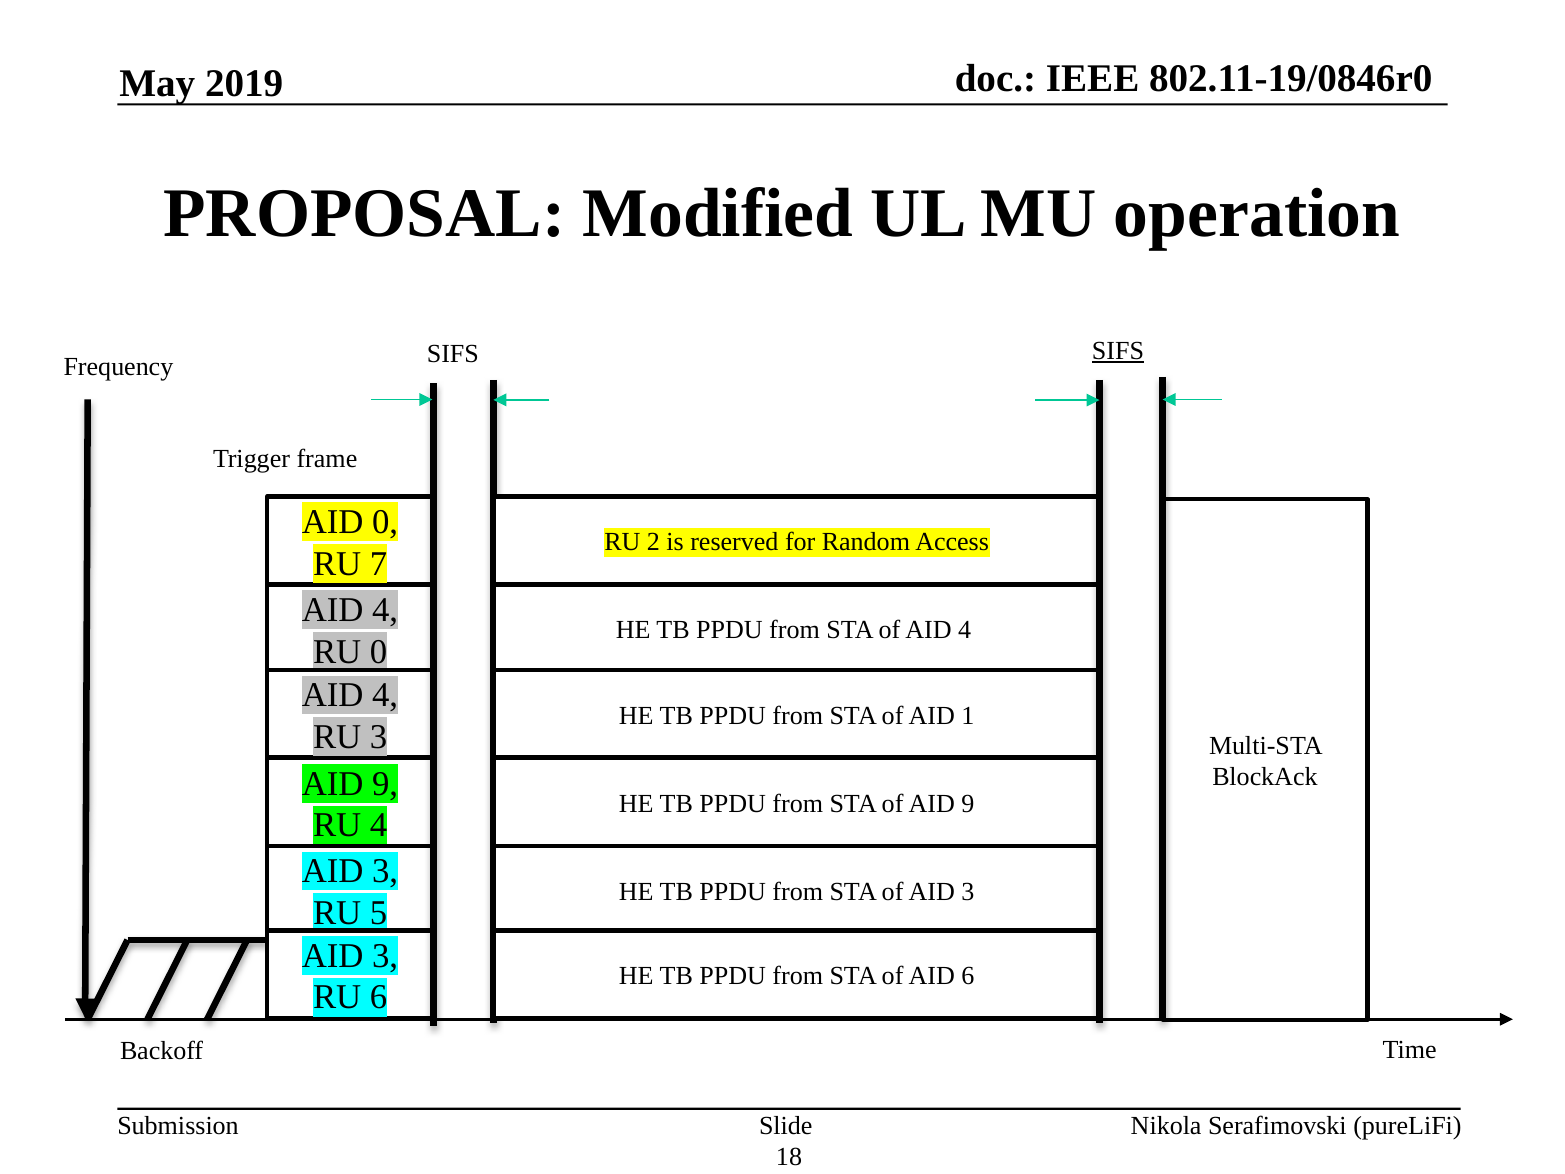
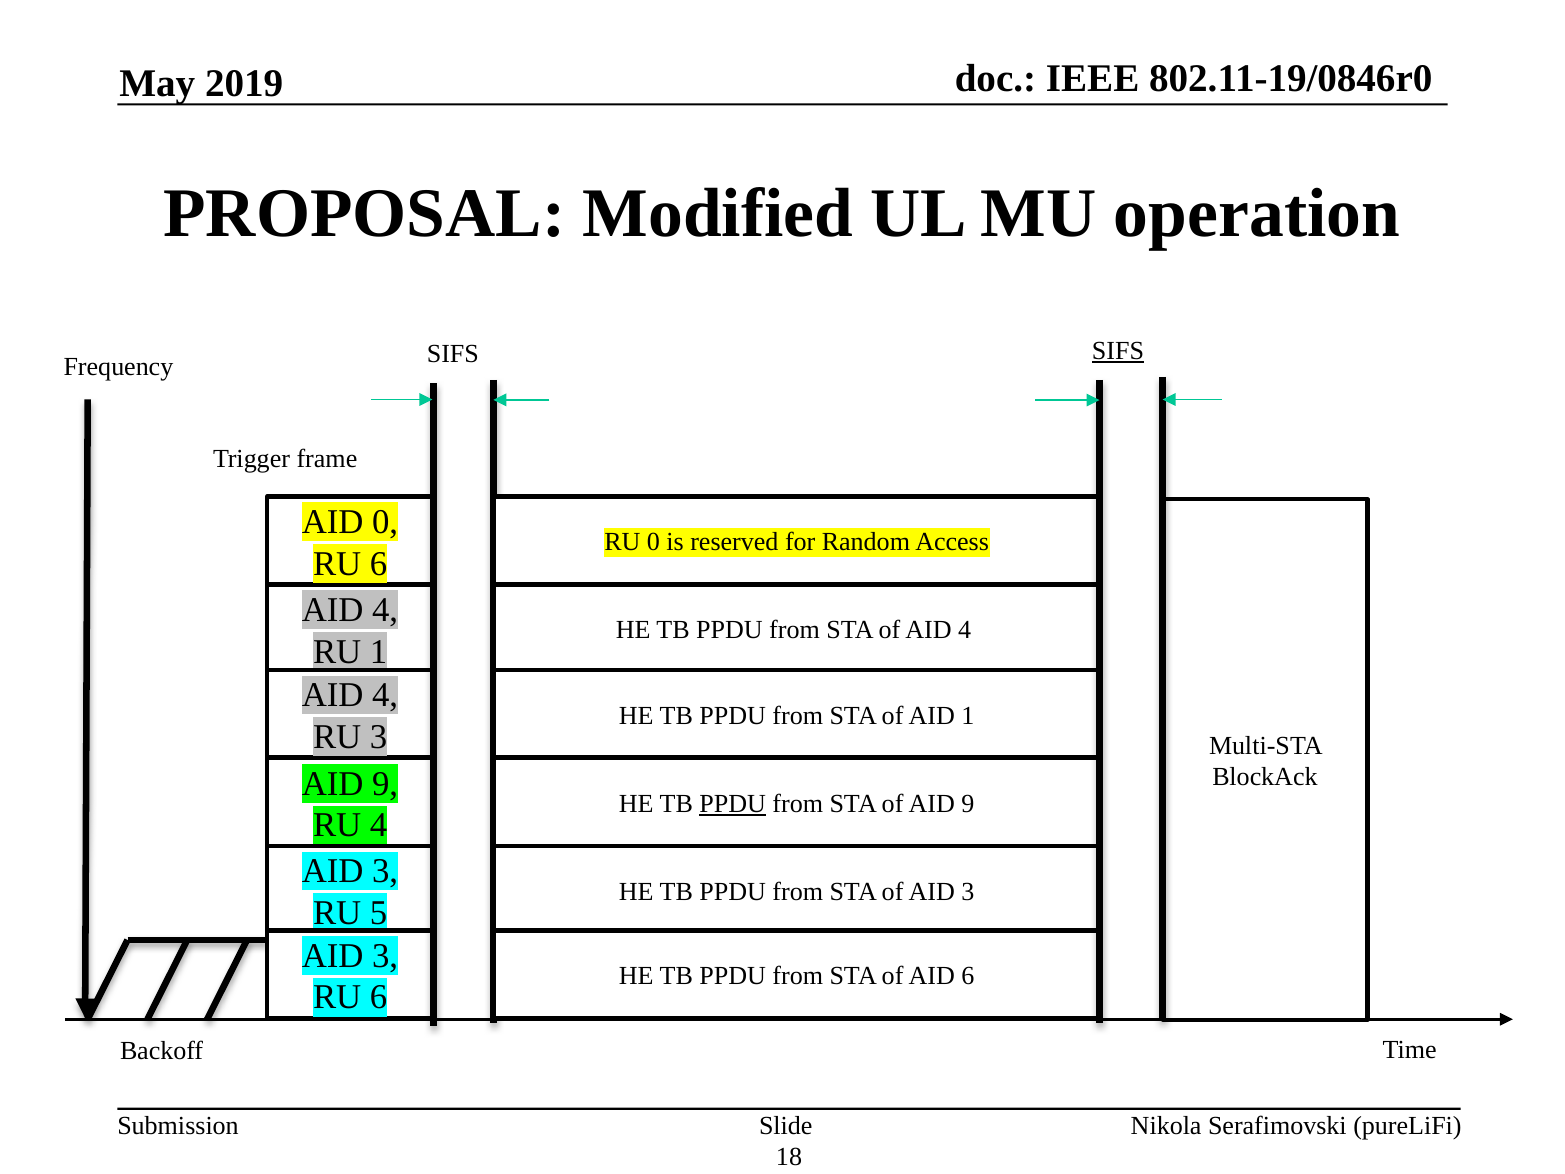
RU 2: 2 -> 0
7 at (379, 564): 7 -> 6
RU 0: 0 -> 1
PPDU at (733, 804) underline: none -> present
